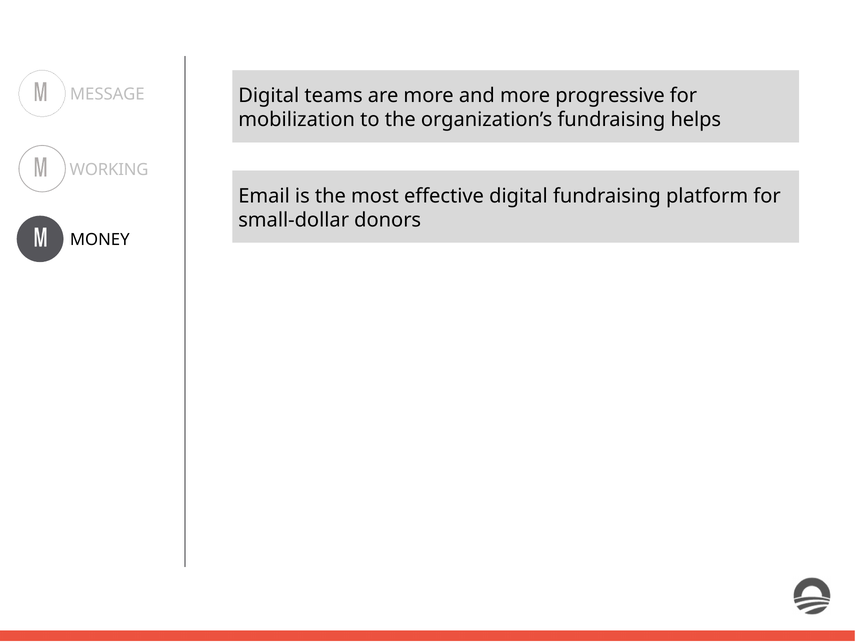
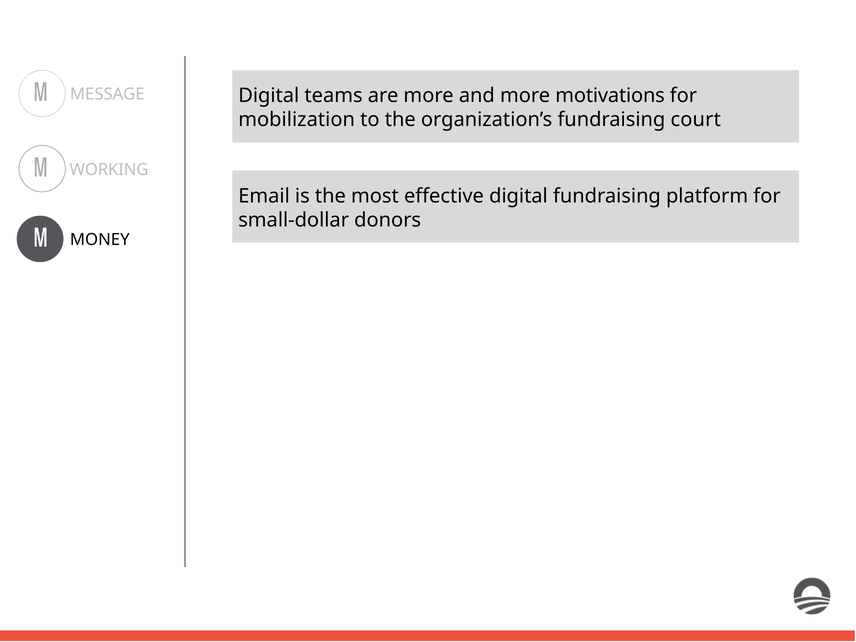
progressive: progressive -> motivations
helps: helps -> court
